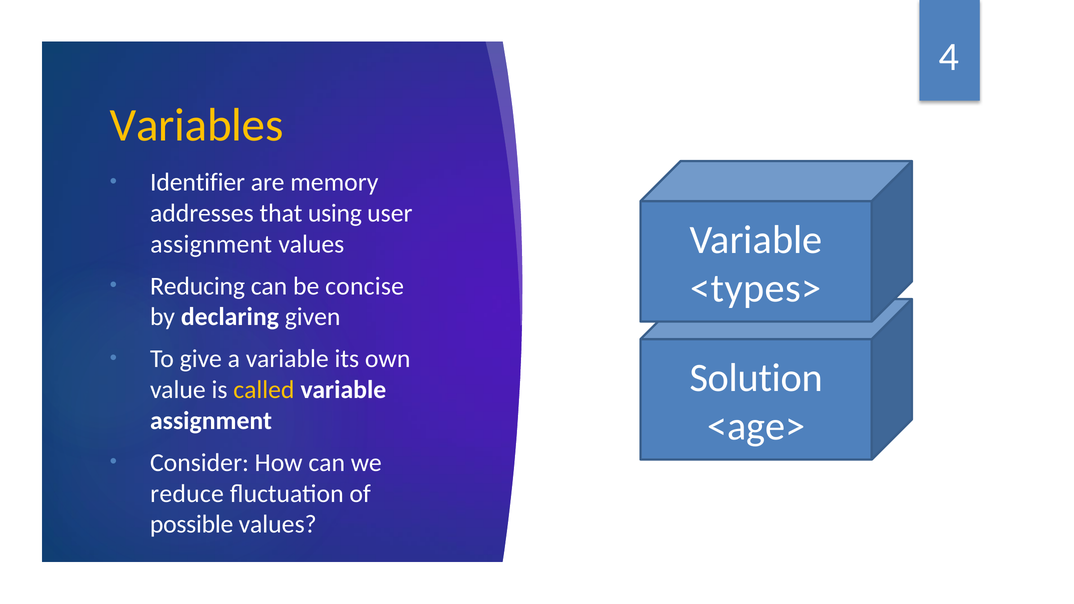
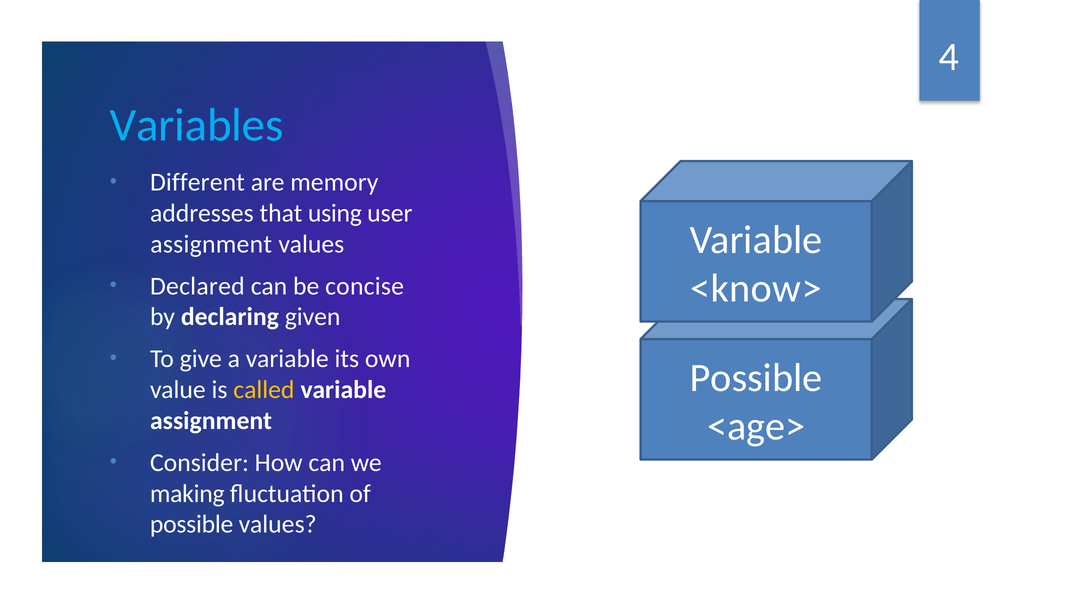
Variables colour: yellow -> light blue
Identifier: Identifier -> Different
<types>: <types> -> <know>
Reducing: Reducing -> Declared
Solution at (756, 378): Solution -> Possible
reduce: reduce -> making
